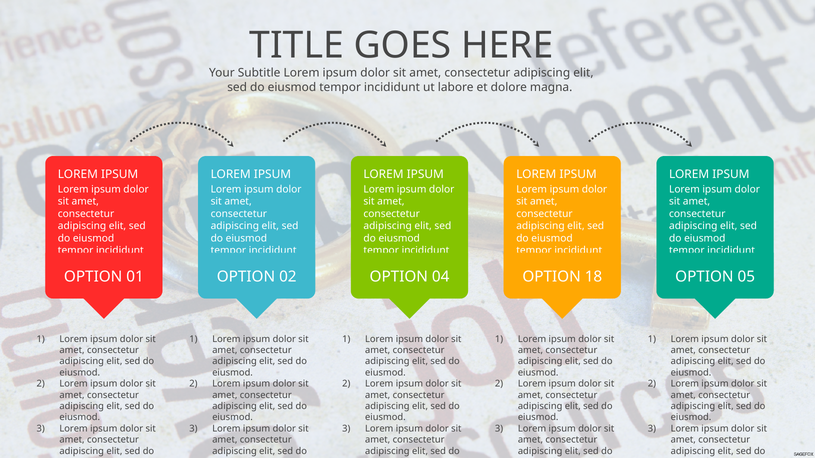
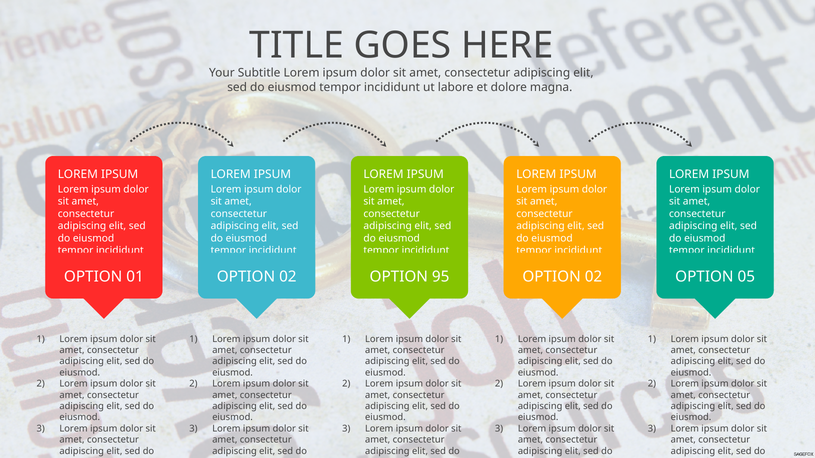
04: 04 -> 95
18 at (593, 277): 18 -> 02
